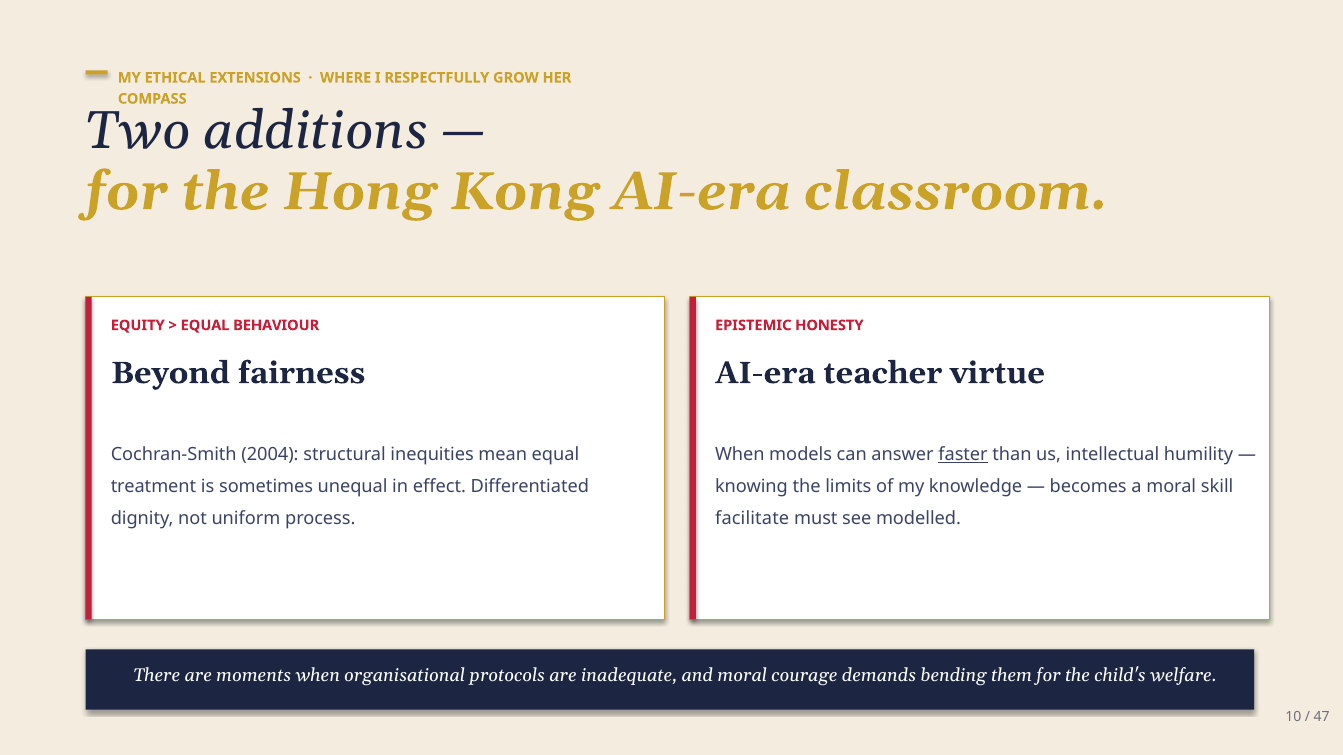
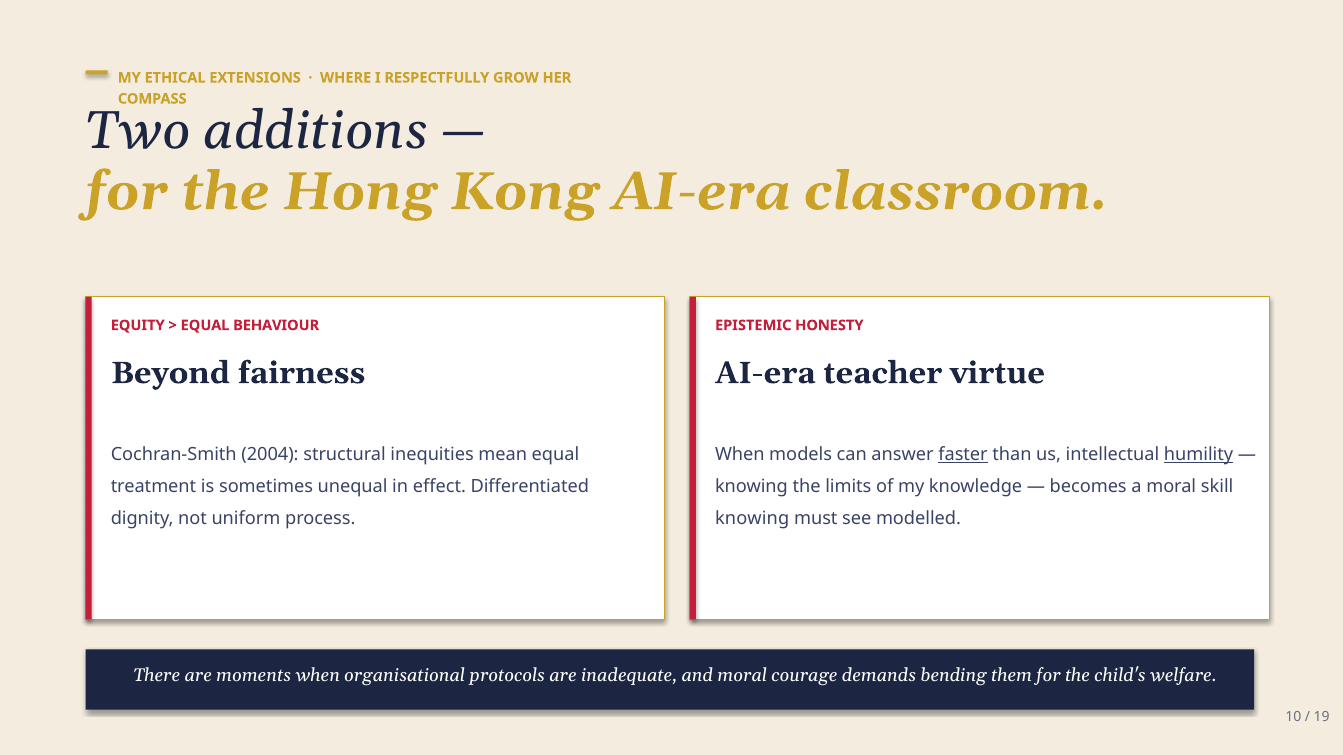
humility underline: none -> present
facilitate at (752, 518): facilitate -> knowing
47: 47 -> 19
